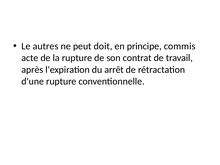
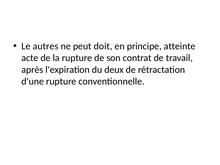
commis: commis -> atteinte
arrêt: arrêt -> deux
